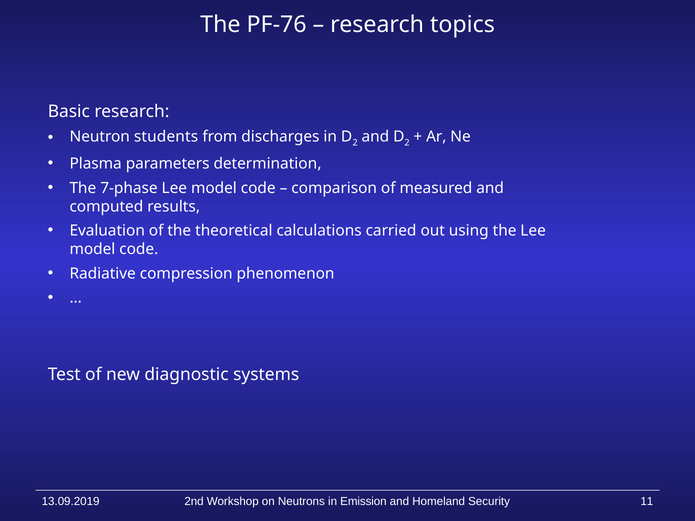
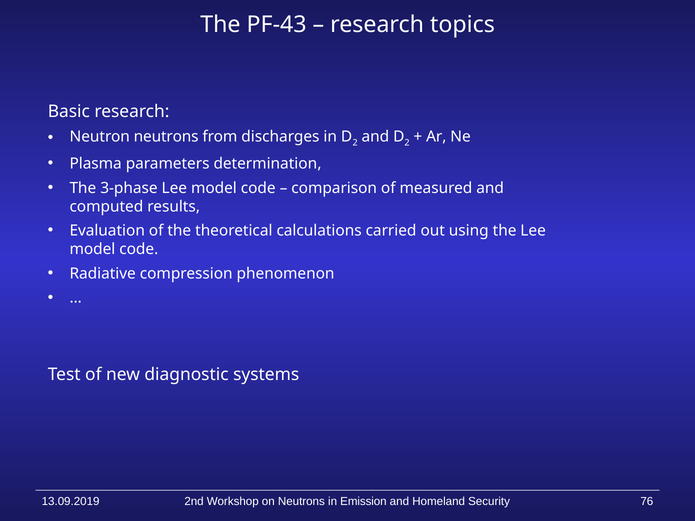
PF-76: PF-76 -> PF-43
Neutron students: students -> neutrons
7-phase: 7-phase -> 3-phase
11: 11 -> 76
